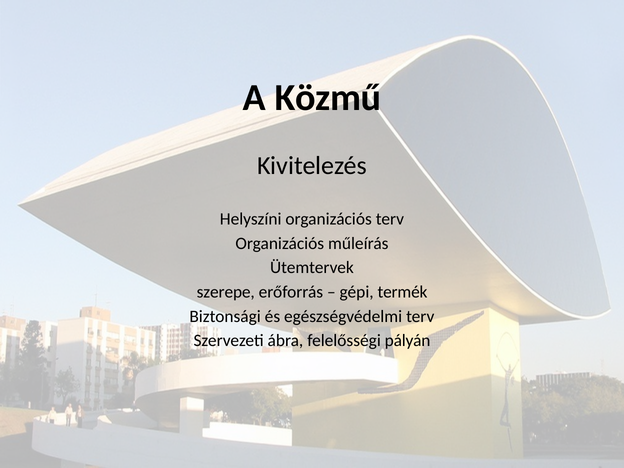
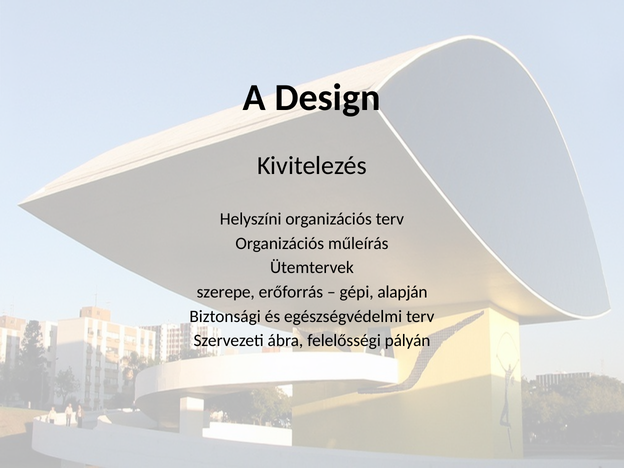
Közmű: Közmű -> Design
termék: termék -> alapján
